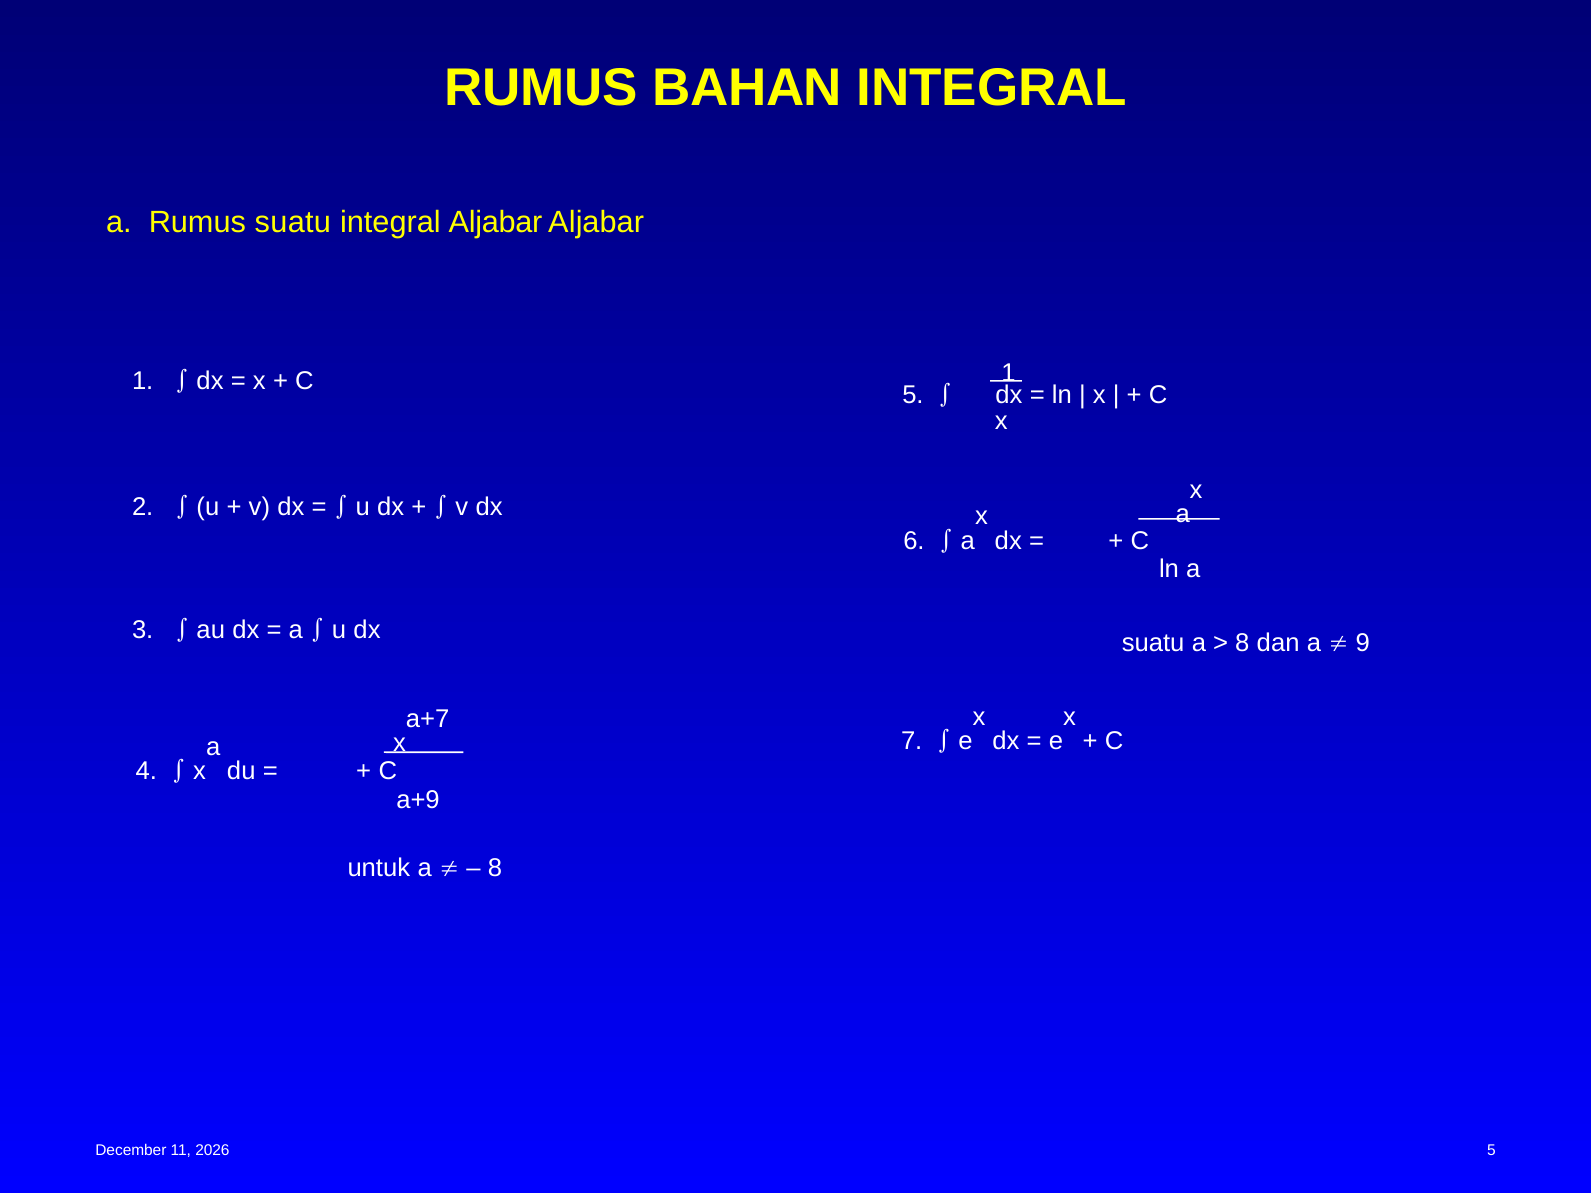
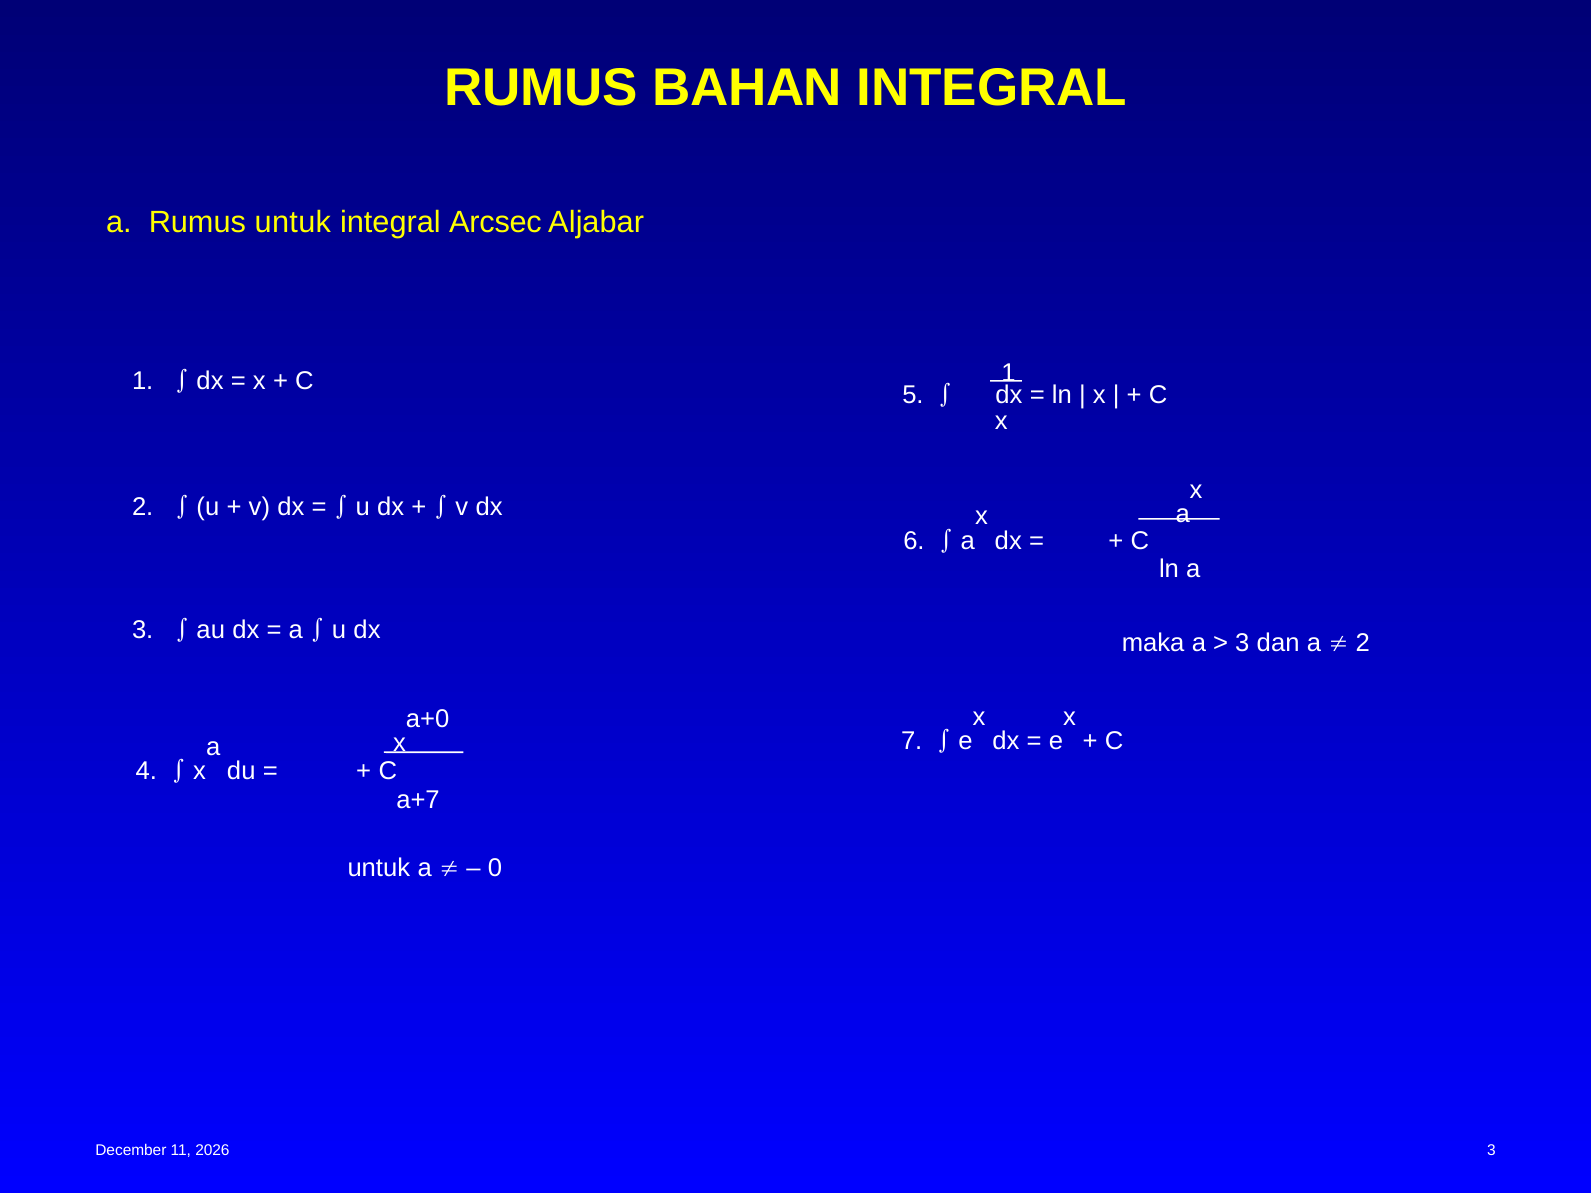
Rumus suatu: suatu -> untuk
integral Aljabar: Aljabar -> Arcsec
suatu at (1153, 643): suatu -> maka
8 at (1242, 643): 8 -> 3
9 at (1363, 643): 9 -> 2
a+7: a+7 -> a+0
a+9: a+9 -> a+7
8 at (495, 869): 8 -> 0
5 at (1491, 1151): 5 -> 3
